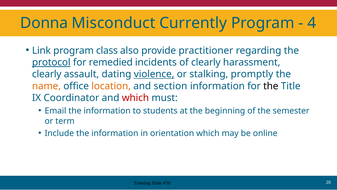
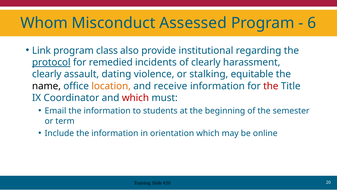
Donna: Donna -> Whom
Currently: Currently -> Assessed
4: 4 -> 6
practitioner: practitioner -> institutional
violence underline: present -> none
promptly: promptly -> equitable
name colour: orange -> black
section: section -> receive
the at (271, 86) colour: black -> red
